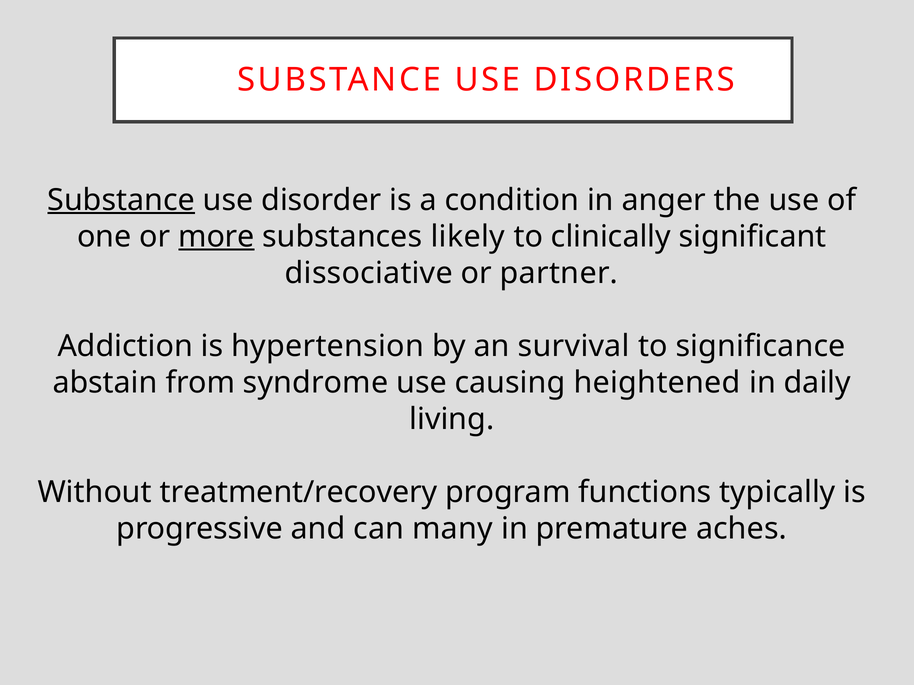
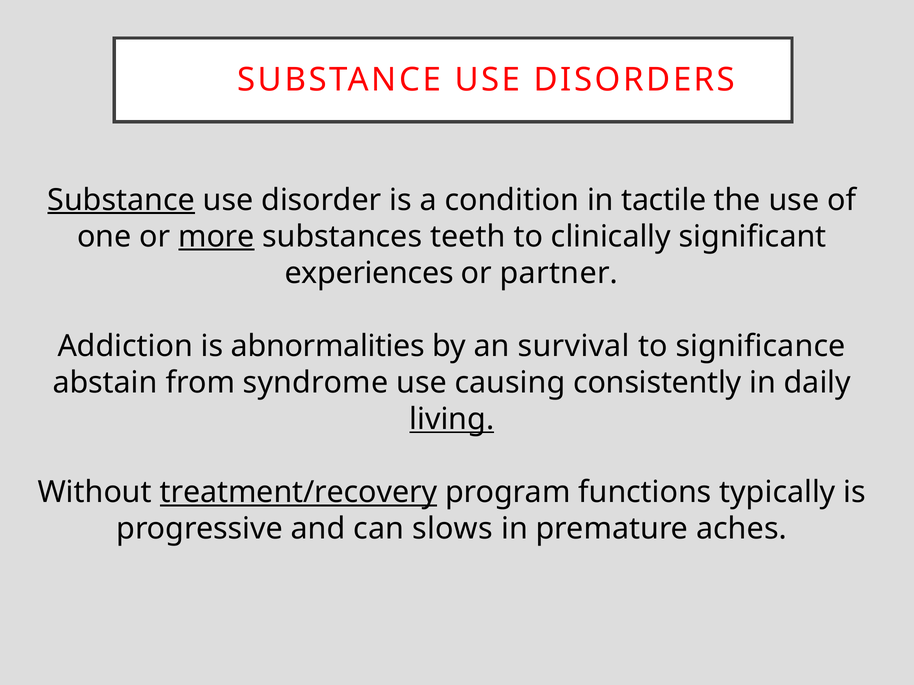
anger: anger -> tactile
likely: likely -> teeth
dissociative: dissociative -> experiences
hypertension: hypertension -> abnormalities
heightened: heightened -> consistently
living underline: none -> present
treatment/recovery underline: none -> present
many: many -> slows
